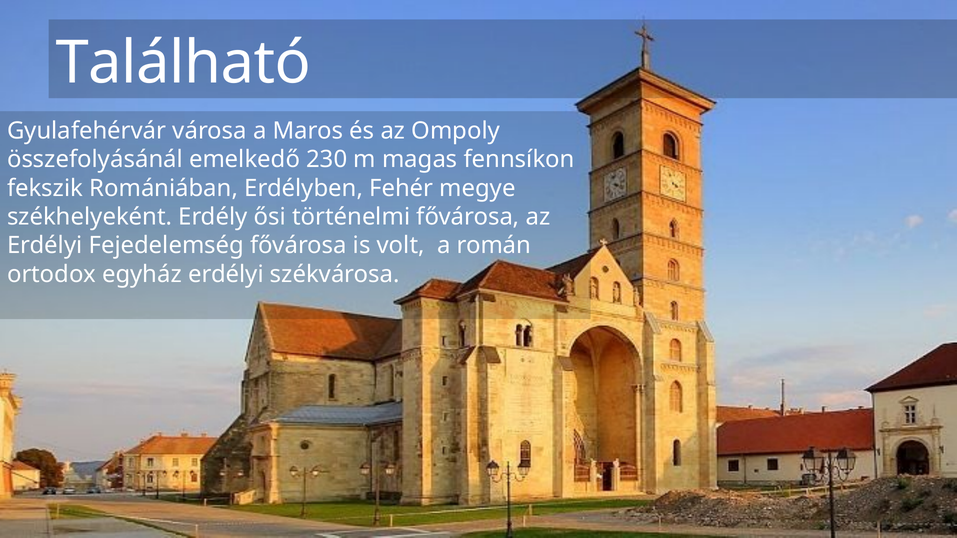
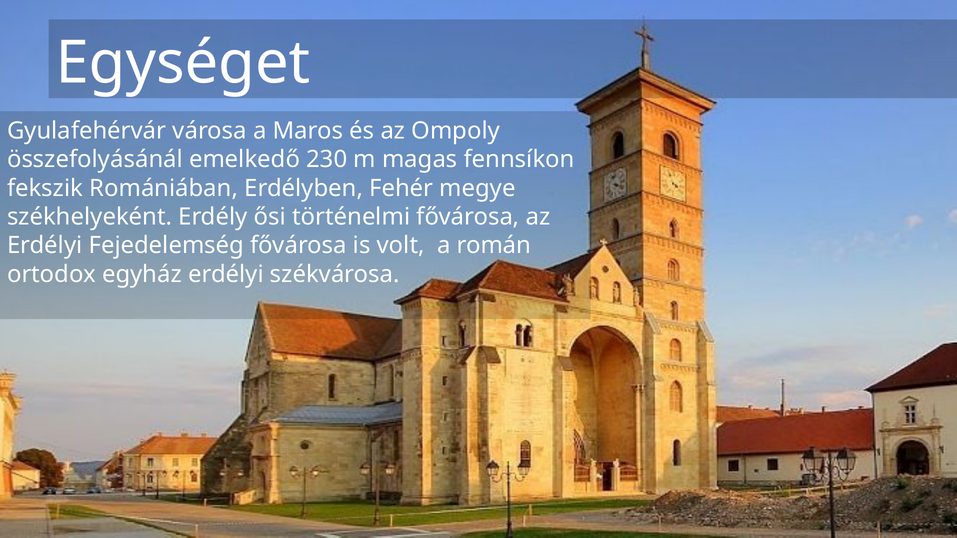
Található: Található -> Egységet
